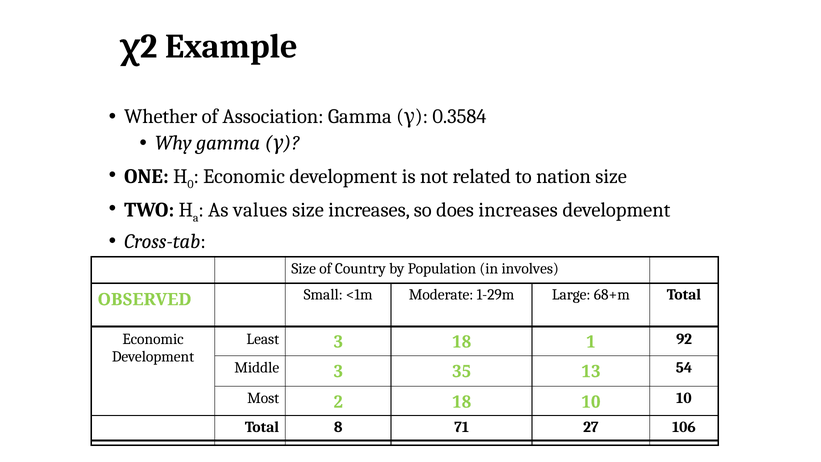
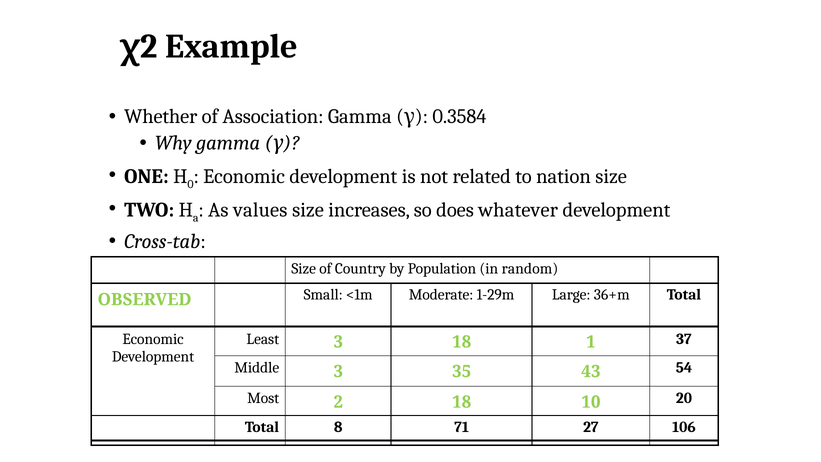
does increases: increases -> whatever
involves: involves -> random
68+m: 68+m -> 36+m
92: 92 -> 37
13: 13 -> 43
Most 10: 10 -> 20
